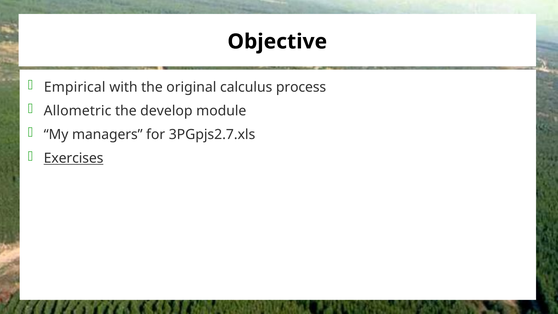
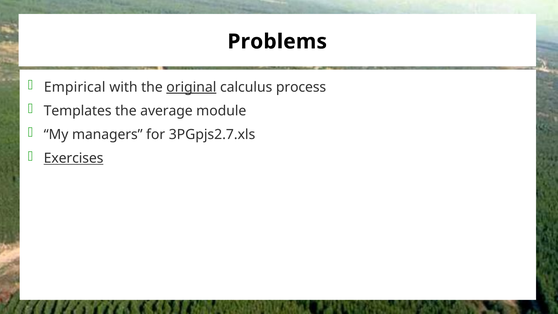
Objective: Objective -> Problems
original underline: none -> present
Allometric: Allometric -> Templates
develop: develop -> average
